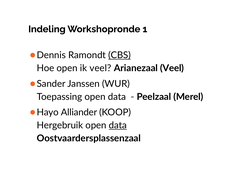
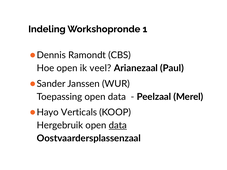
CBS underline: present -> none
Arianezaal Veel: Veel -> Paul
Alliander: Alliander -> Verticals
